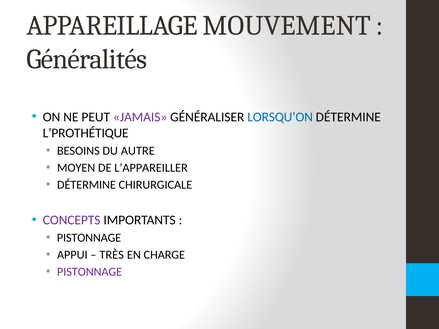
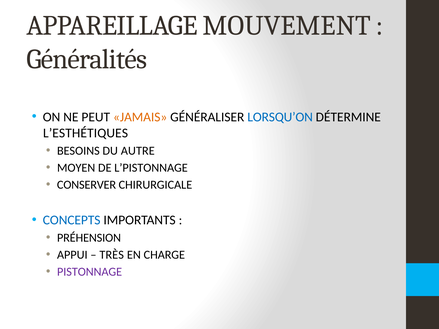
JAMAIS colour: purple -> orange
L’PROTHÉTIQUE: L’PROTHÉTIQUE -> L’ESTHÉTIQUES
L’APPAREILLER: L’APPAREILLER -> L’PISTONNAGE
DÉTERMINE at (86, 185): DÉTERMINE -> CONSERVER
CONCEPTS colour: purple -> blue
PISTONNAGE at (89, 238): PISTONNAGE -> PRÉHENSION
